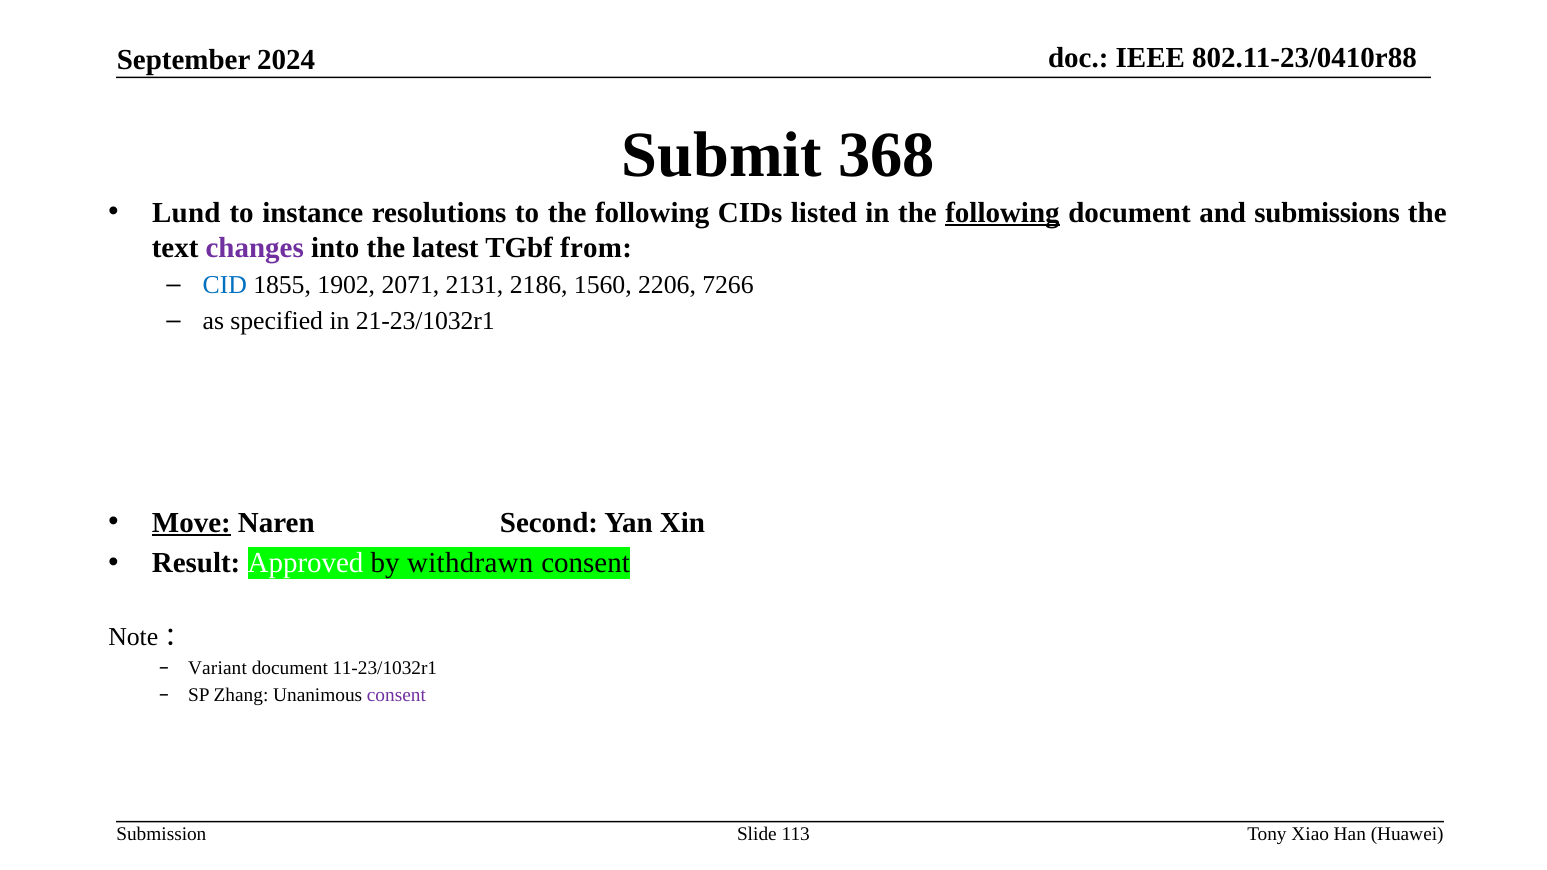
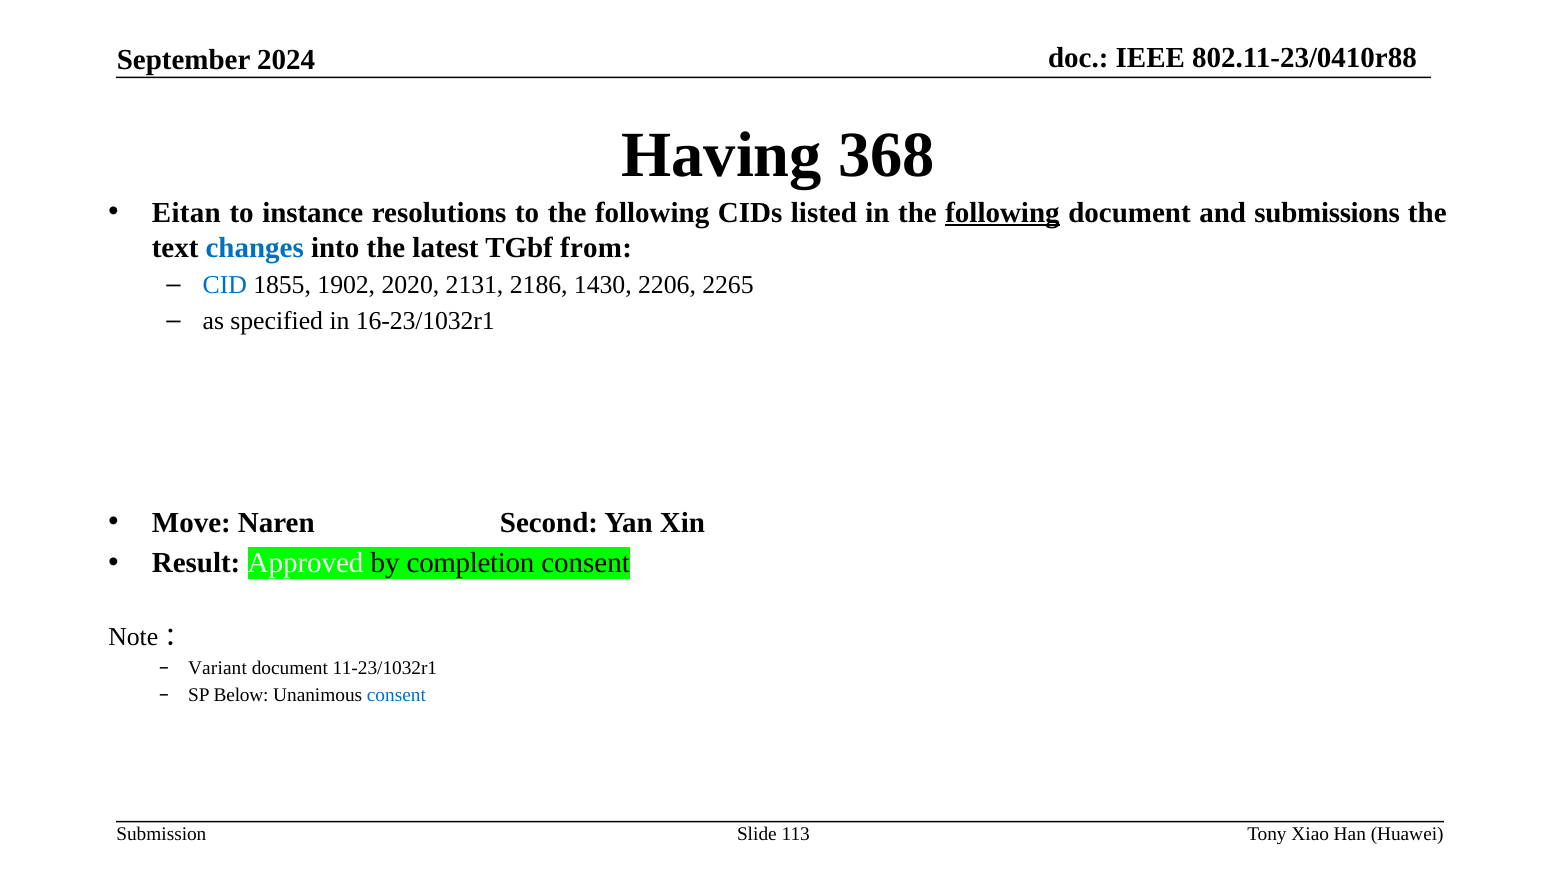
Submit: Submit -> Having
Lund: Lund -> Eitan
changes colour: purple -> blue
2071: 2071 -> 2020
1560: 1560 -> 1430
7266: 7266 -> 2265
21-23/1032r1: 21-23/1032r1 -> 16-23/1032r1
Move underline: present -> none
withdrawn: withdrawn -> completion
Zhang: Zhang -> Below
consent at (396, 695) colour: purple -> blue
